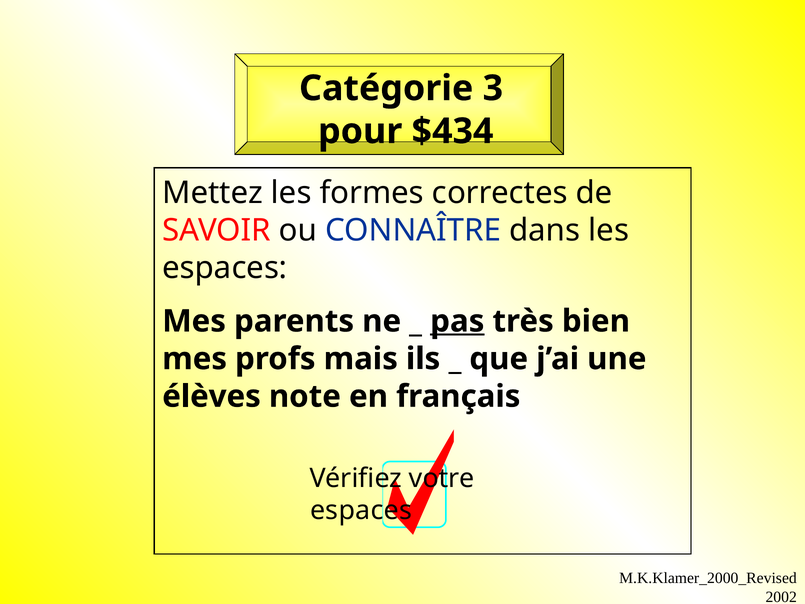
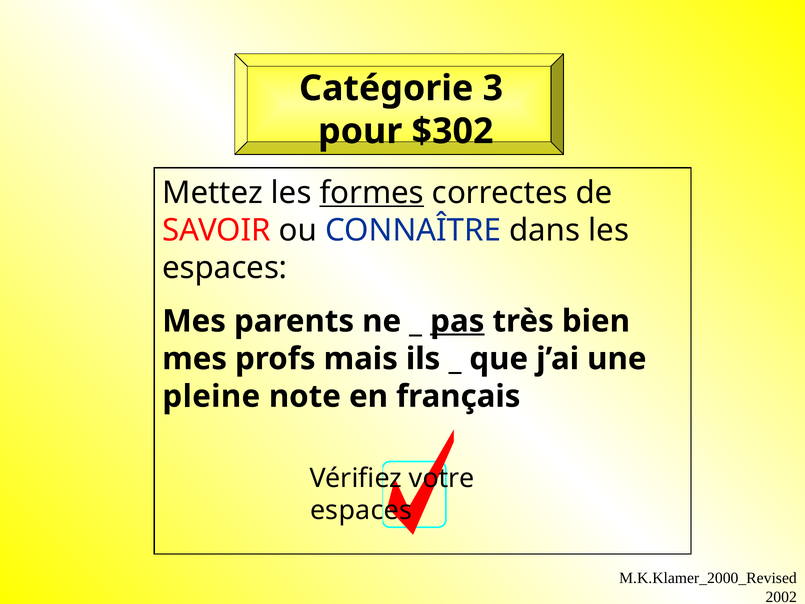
$434: $434 -> $302
formes underline: none -> present
élèves: élèves -> pleine
